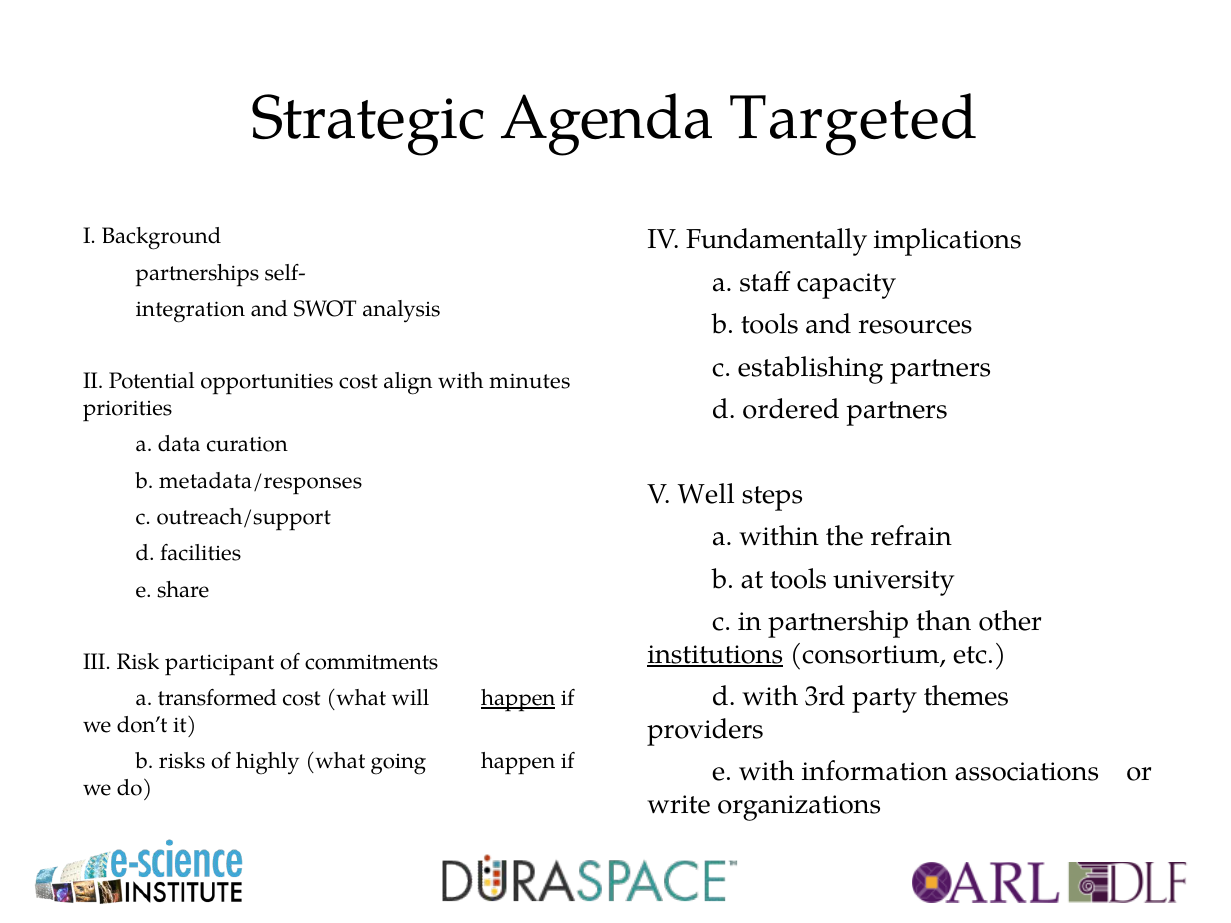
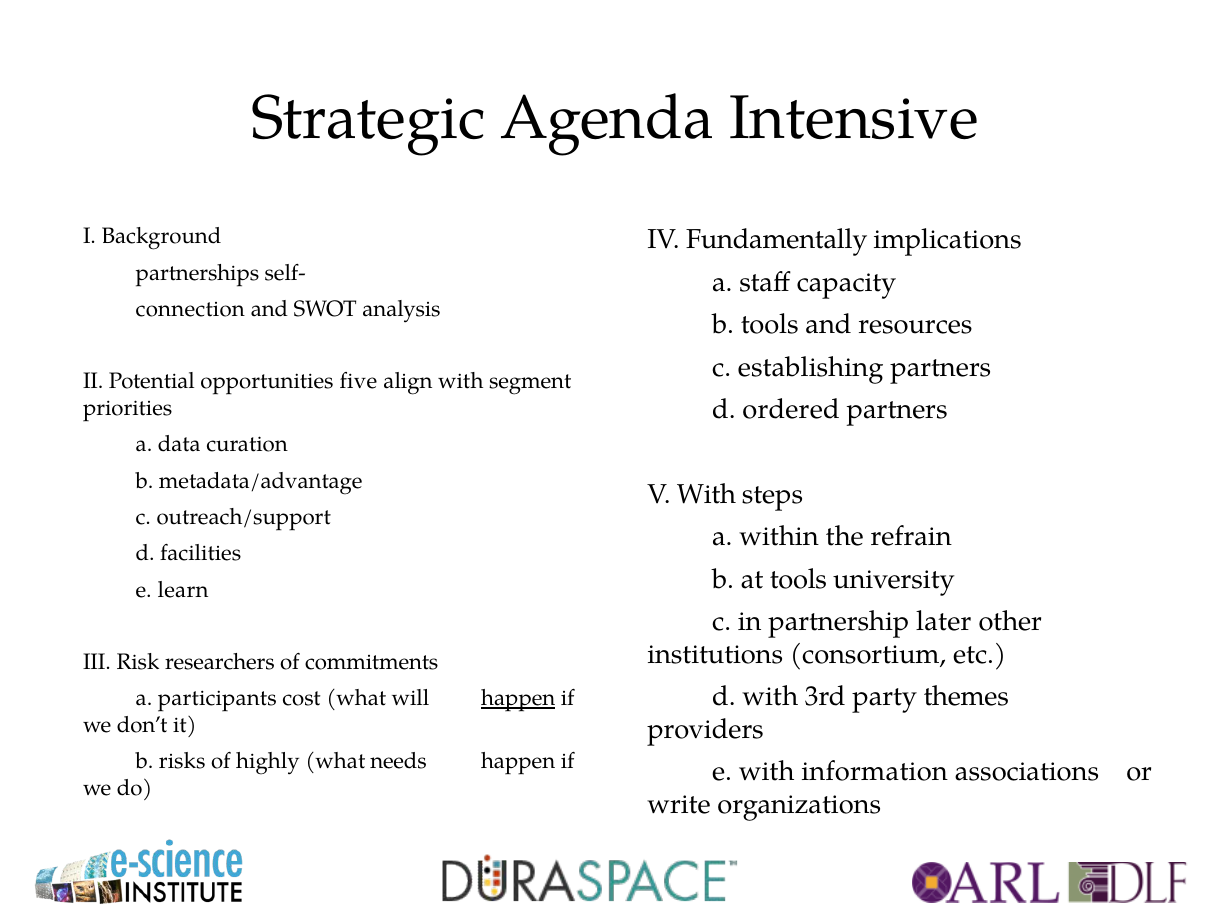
Targeted: Targeted -> Intensive
integration: integration -> connection
opportunities cost: cost -> five
minutes: minutes -> segment
metadata/responses: metadata/responses -> metadata/advantage
V Well: Well -> With
share: share -> learn
than: than -> later
institutions underline: present -> none
participant: participant -> researchers
transformed: transformed -> participants
going: going -> needs
